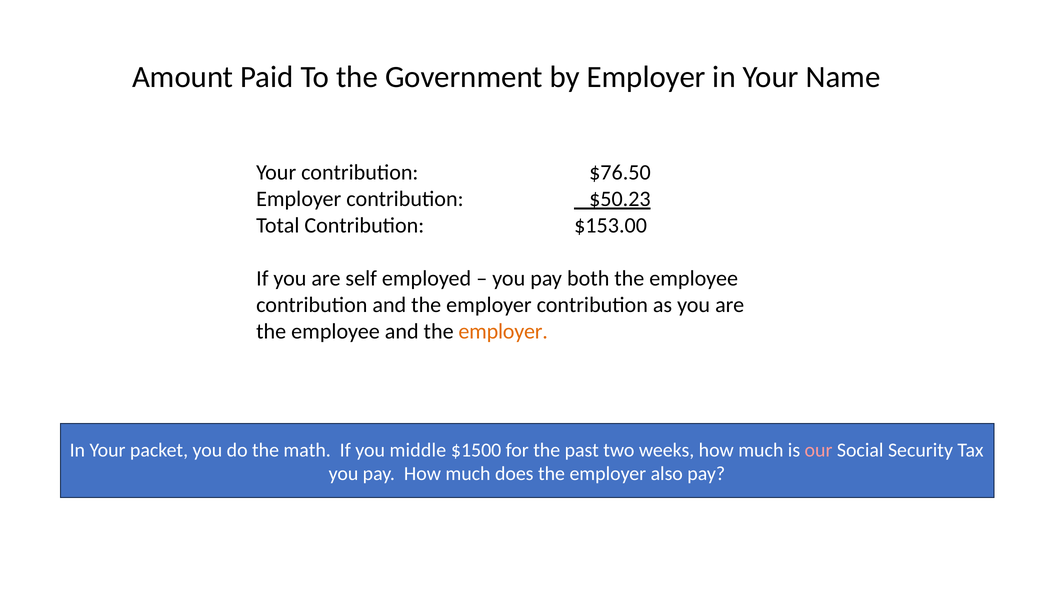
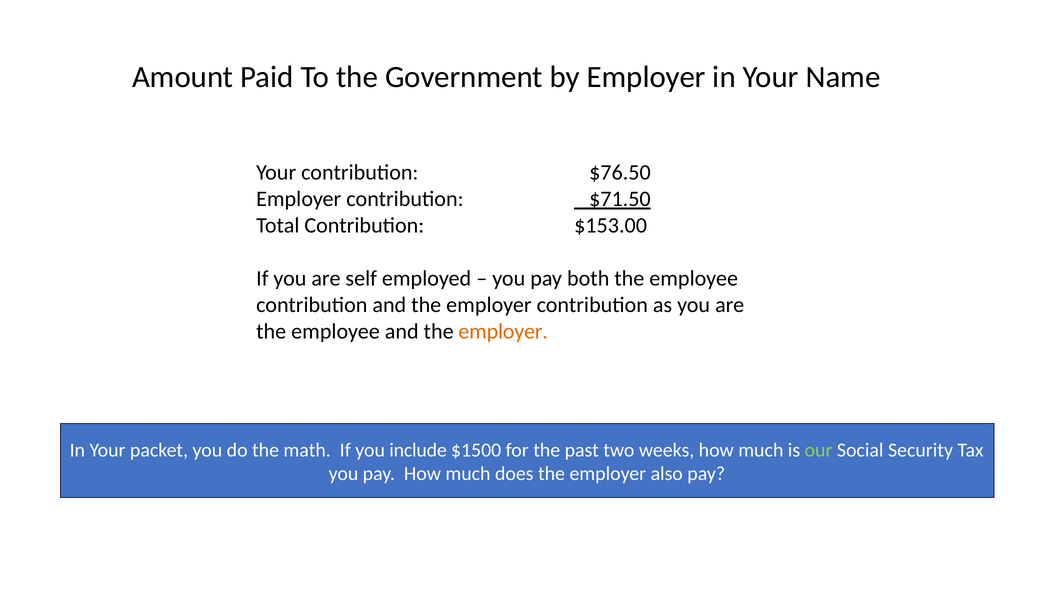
$50.23: $50.23 -> $71.50
middle: middle -> include
our colour: pink -> light green
